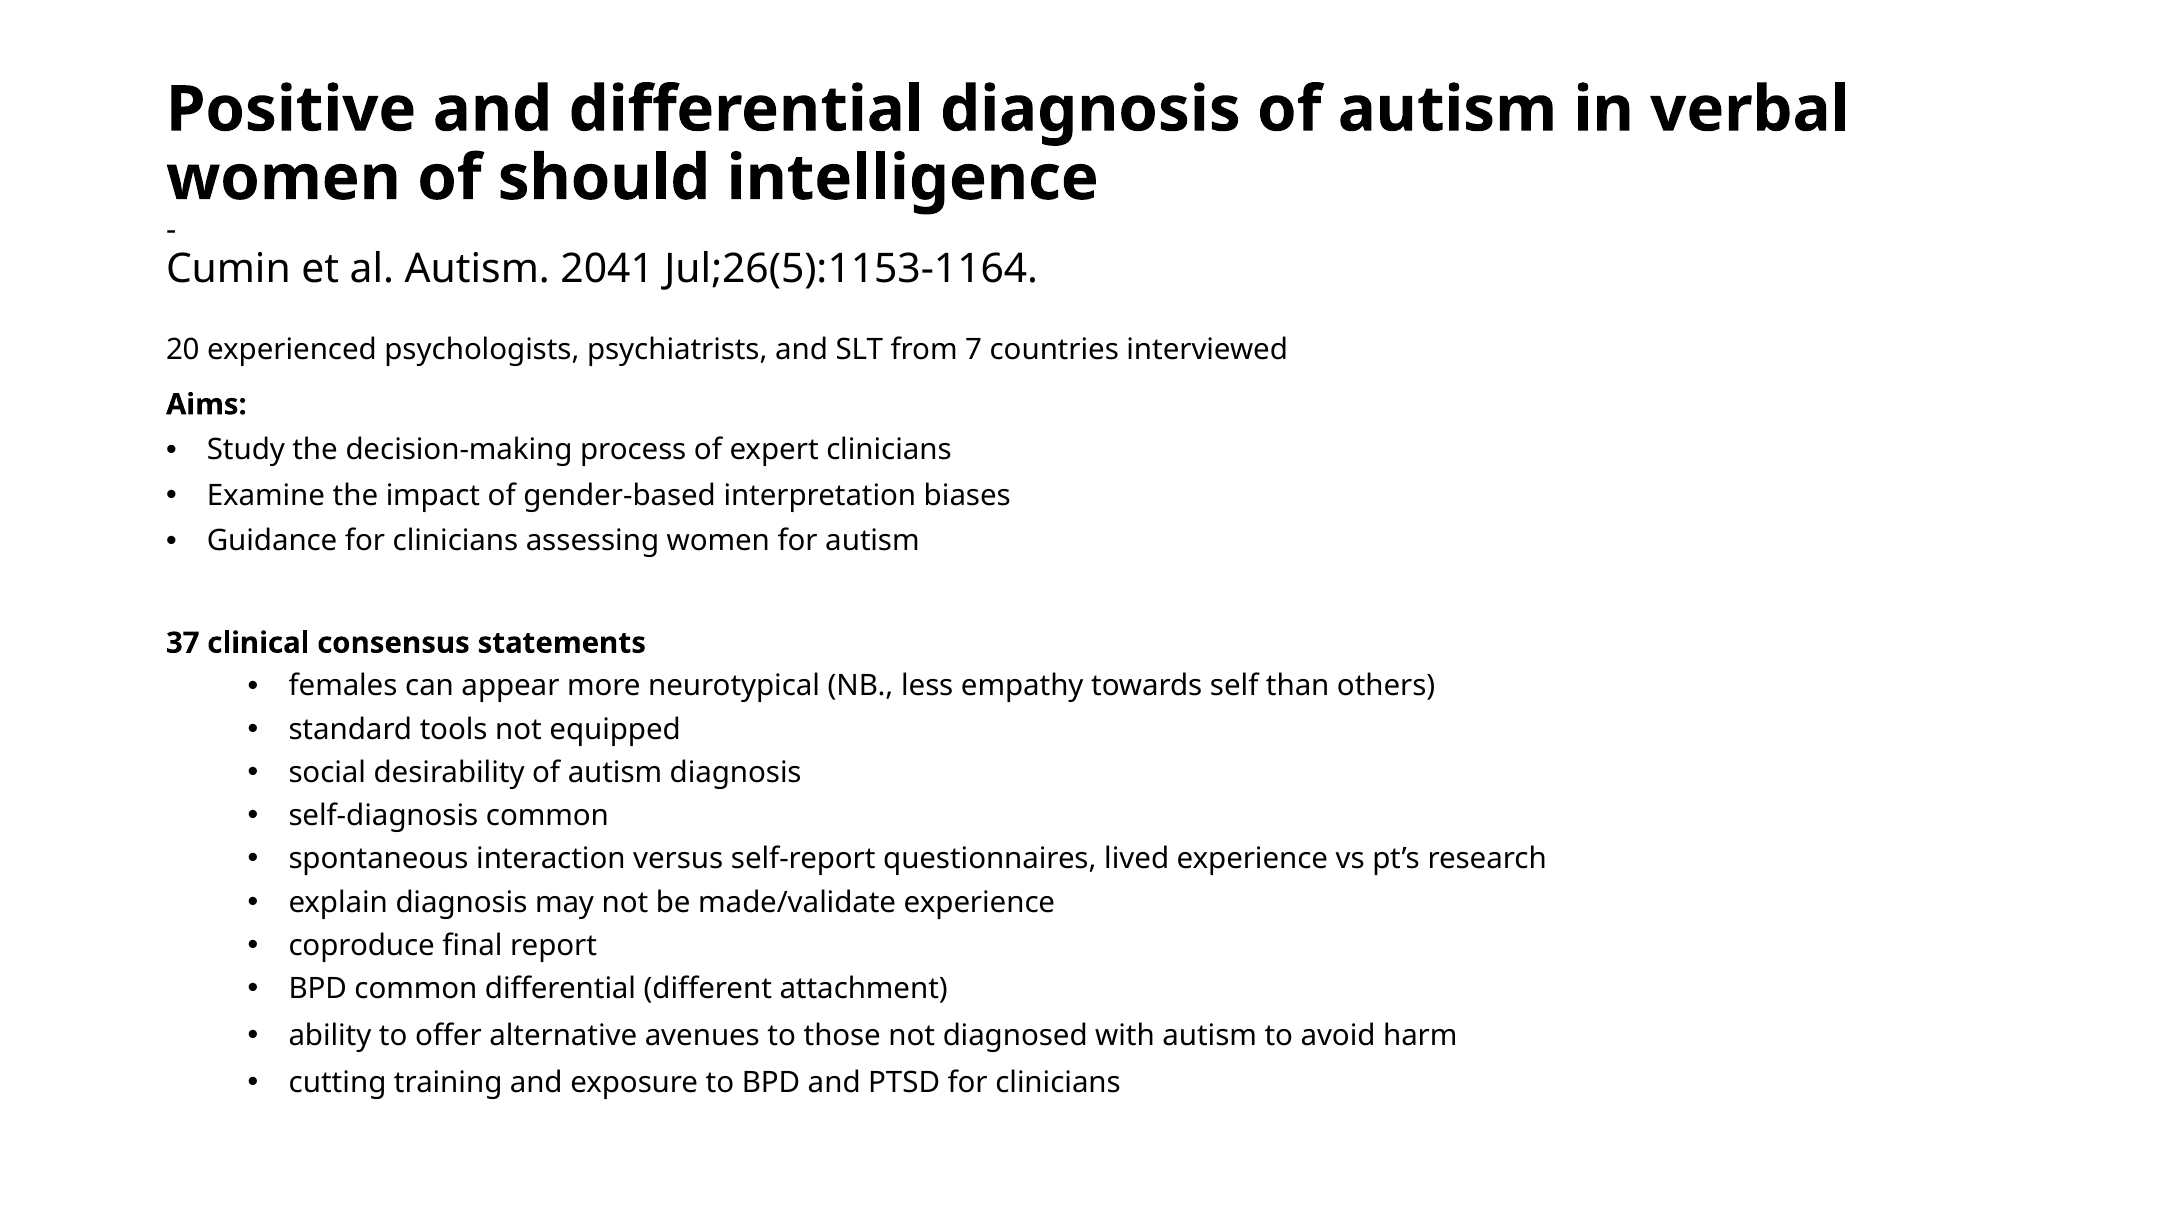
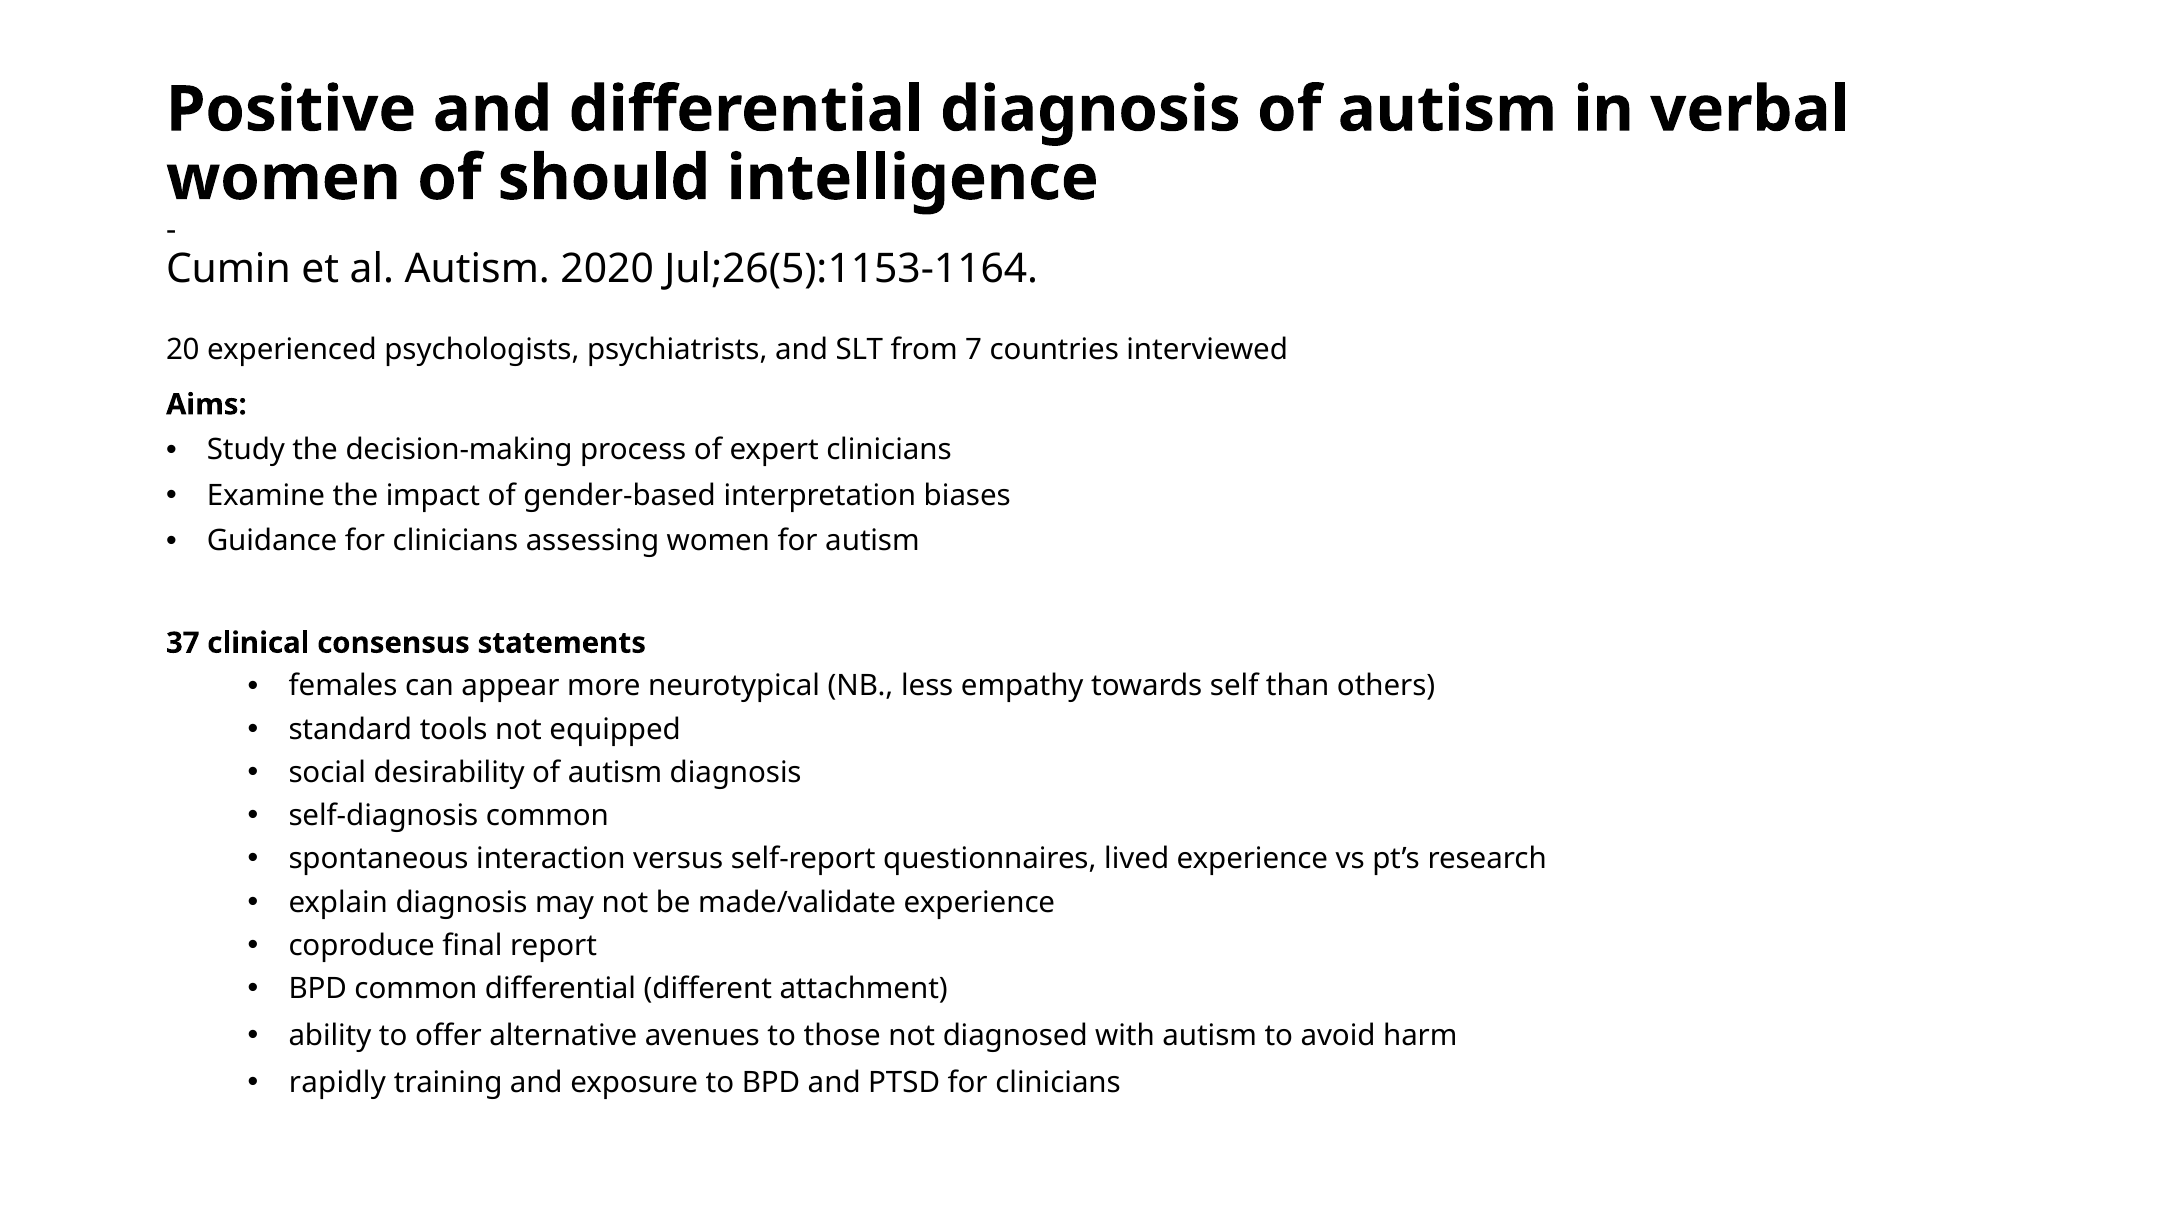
2041: 2041 -> 2020
cutting: cutting -> rapidly
